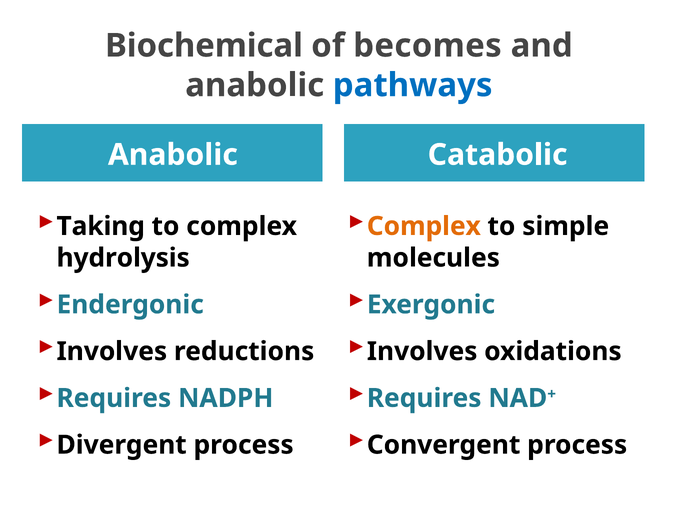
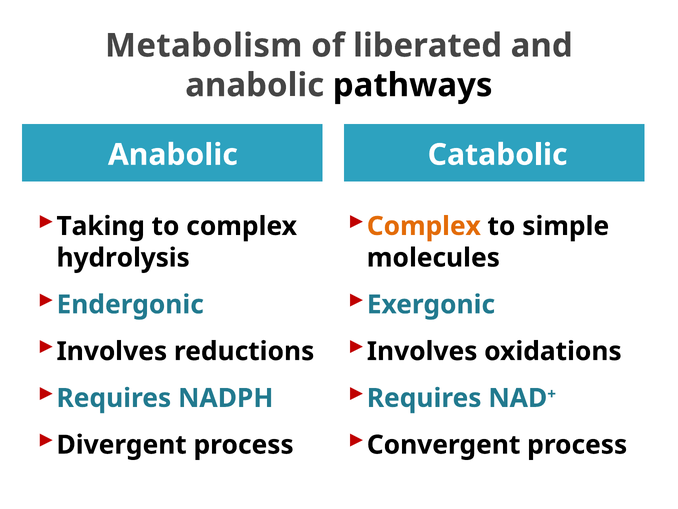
Biochemical: Biochemical -> Metabolism
becomes: becomes -> liberated
pathways colour: blue -> black
